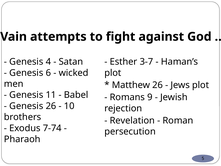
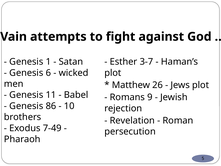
4: 4 -> 1
Genesis 26: 26 -> 86
7-74: 7-74 -> 7-49
